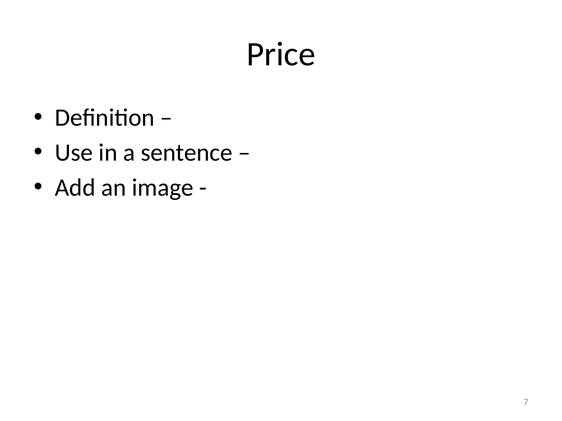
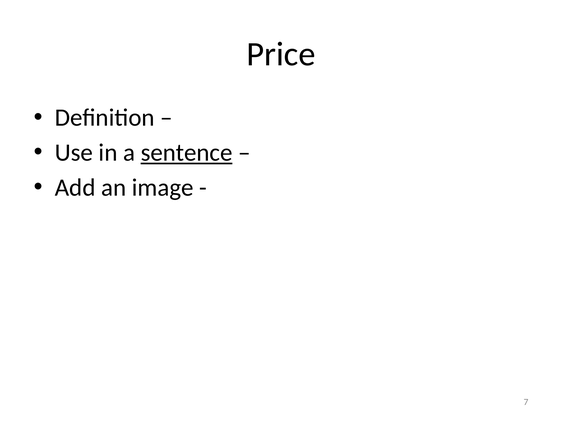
sentence underline: none -> present
